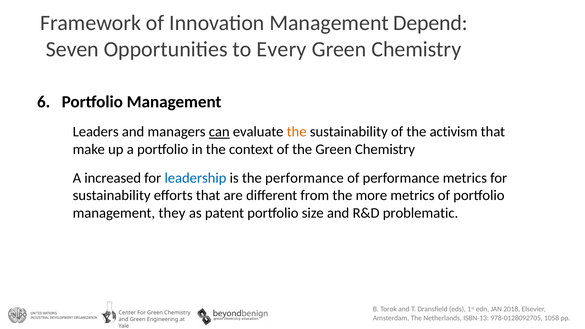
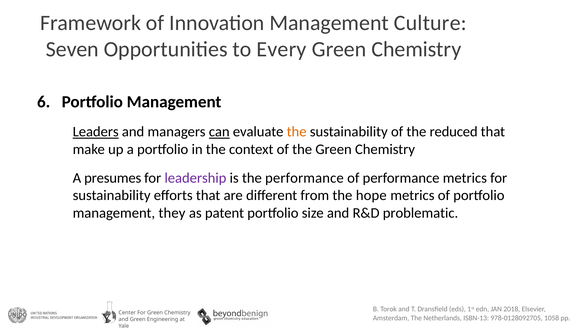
Depend: Depend -> Culture
Leaders underline: none -> present
activism: activism -> reduced
increased: increased -> presumes
leadership colour: blue -> purple
more: more -> hope
